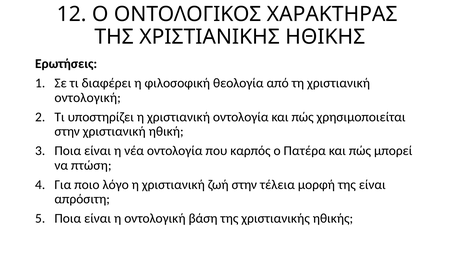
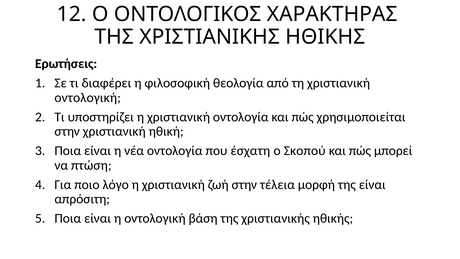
καρπός: καρπός -> έσχατη
Πατέρα: Πατέρα -> Σκοπού
